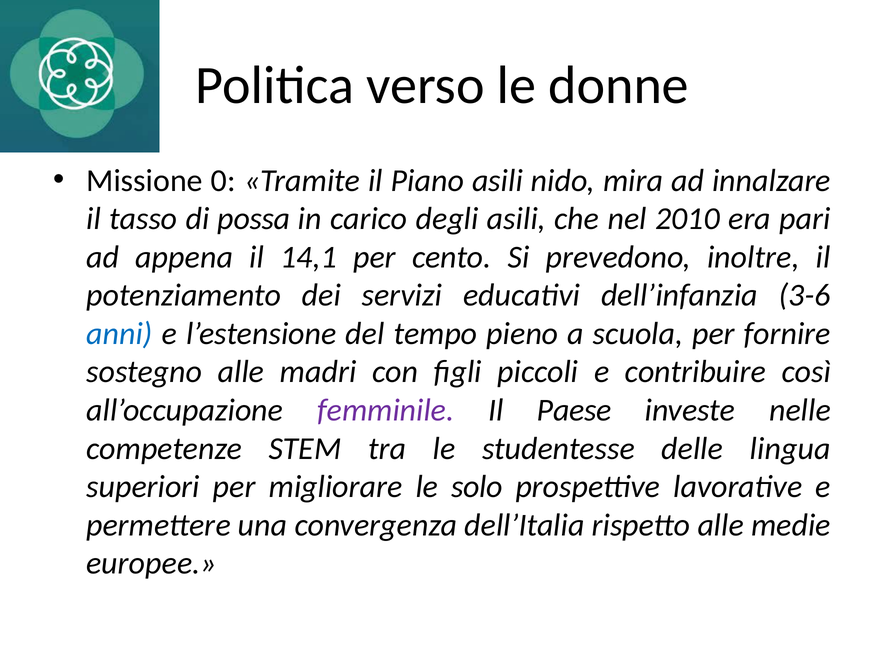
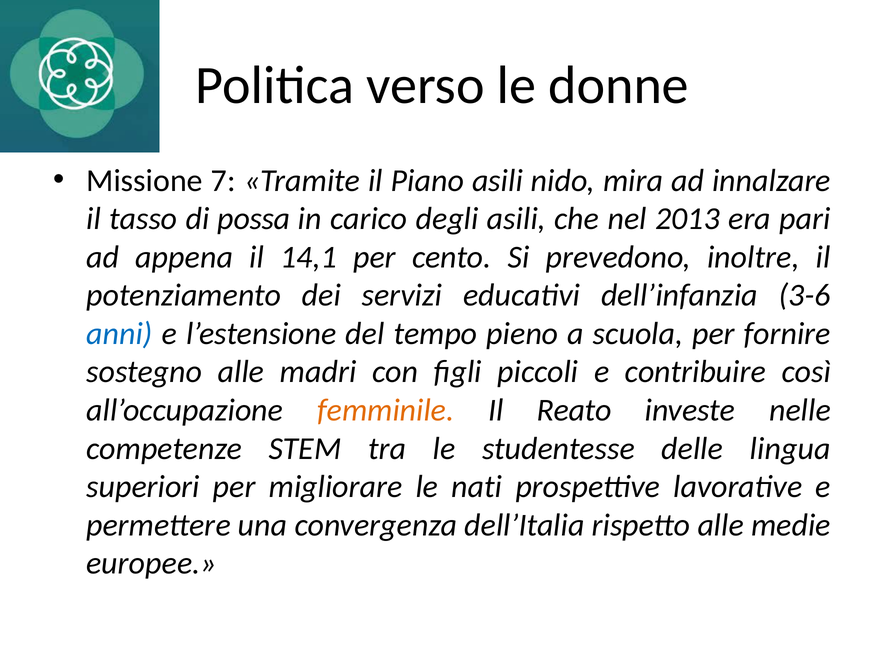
0: 0 -> 7
2010: 2010 -> 2013
femminile colour: purple -> orange
Paese: Paese -> Reato
solo: solo -> nati
